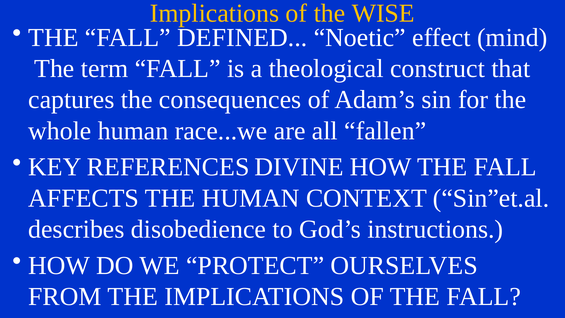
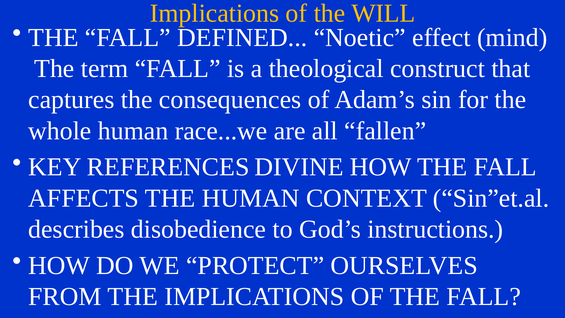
WISE: WISE -> WILL
